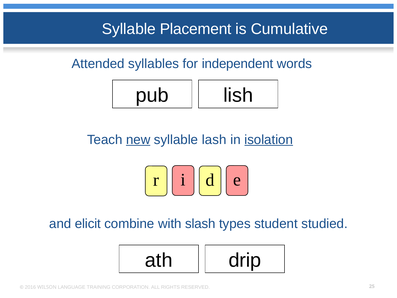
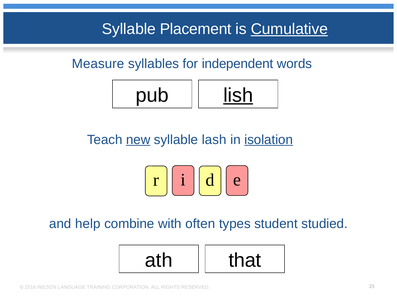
Cumulative underline: none -> present
Attended: Attended -> Measure
lish underline: none -> present
elicit: elicit -> help
slash: slash -> often
drip: drip -> that
